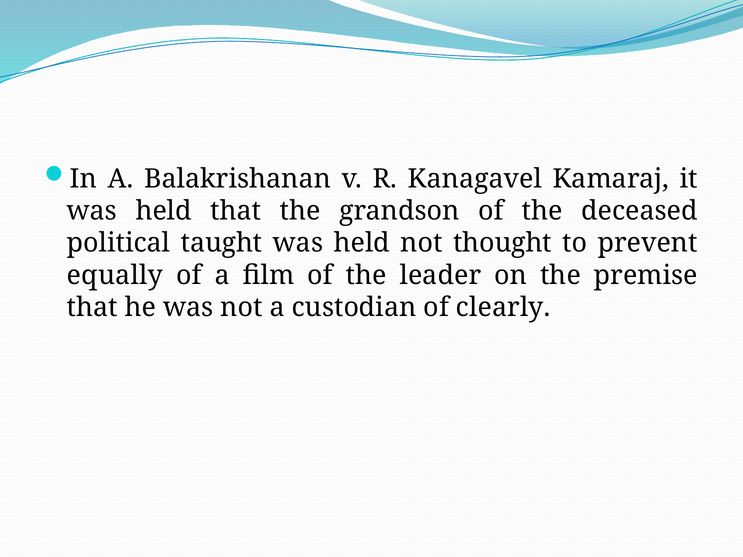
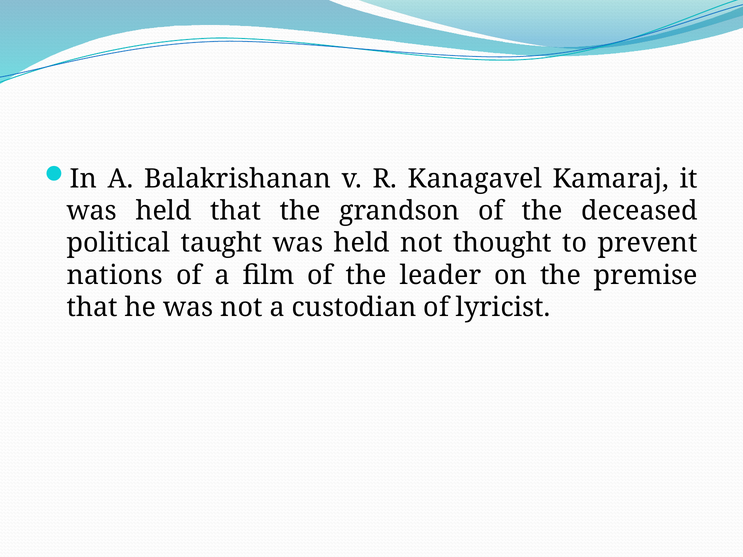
equally: equally -> nations
clearly: clearly -> lyricist
